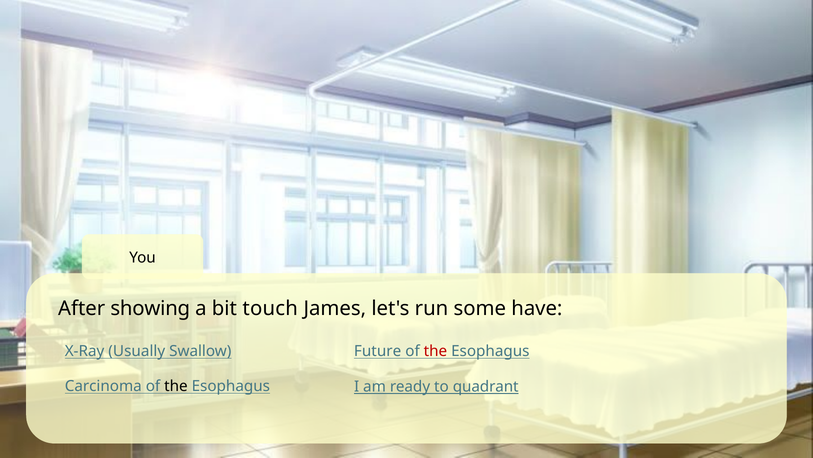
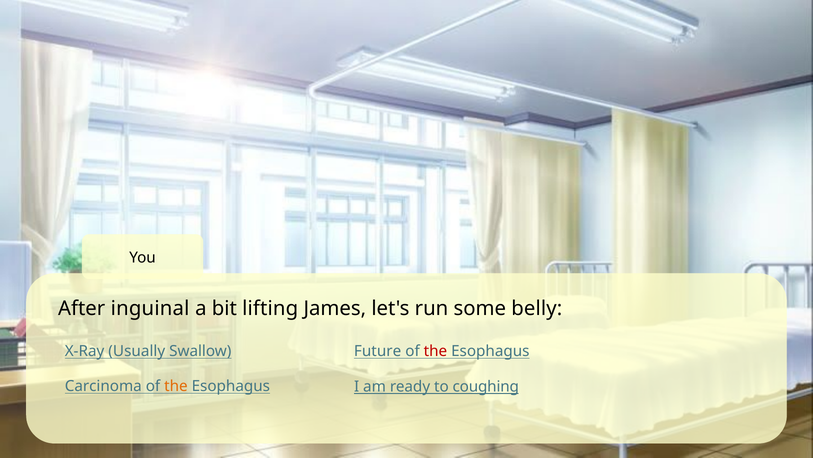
showing: showing -> inguinal
touch: touch -> lifting
have: have -> belly
the at (176, 386) colour: black -> orange
quadrant: quadrant -> coughing
